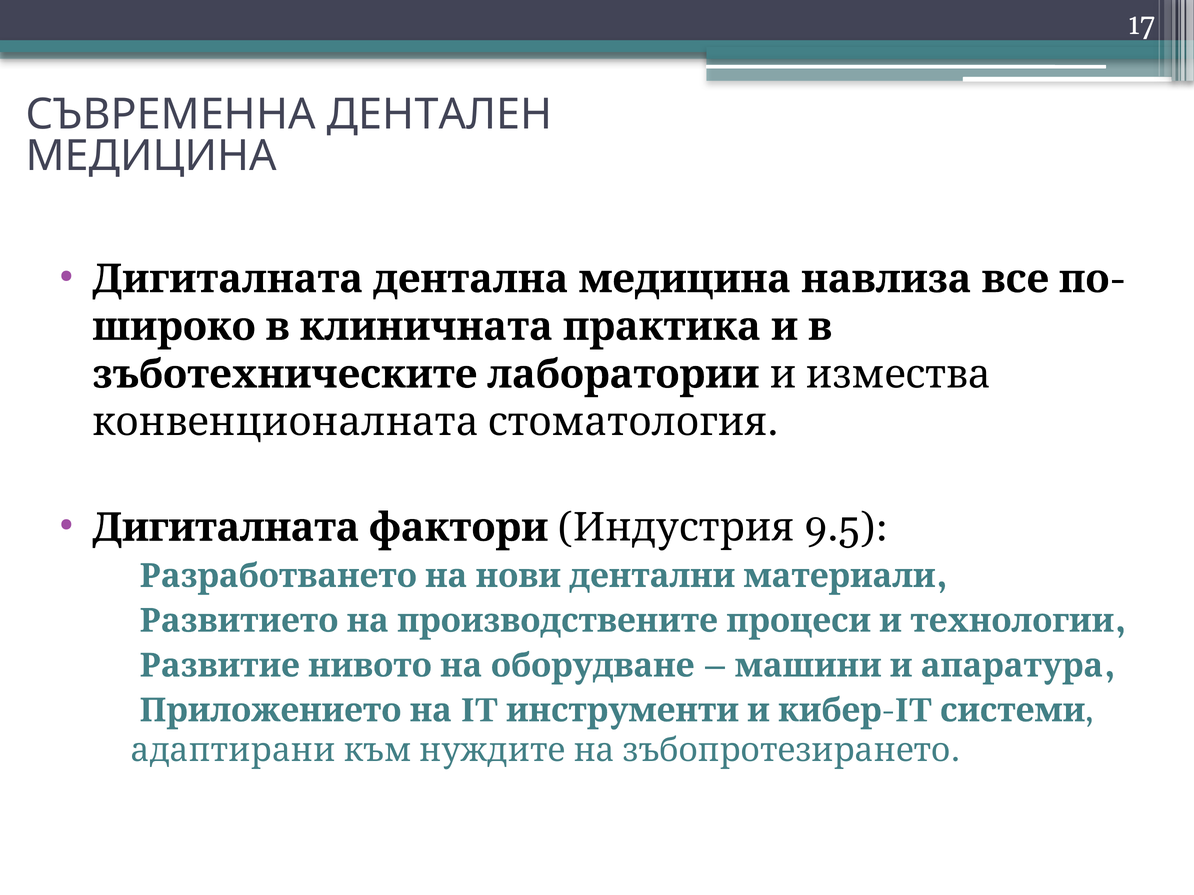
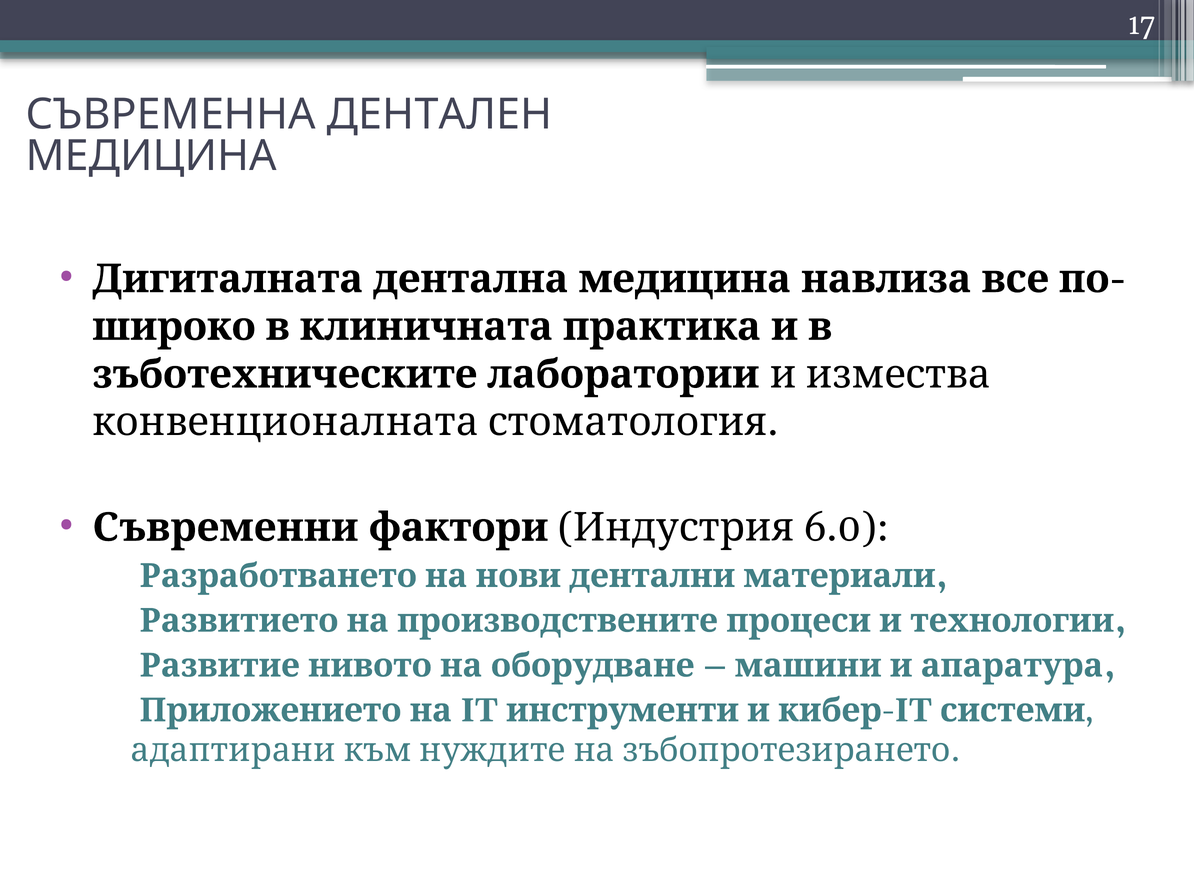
Дигиталната at (226, 528): Дигиталната -> Съвременни
9.5: 9.5 -> 6.0
